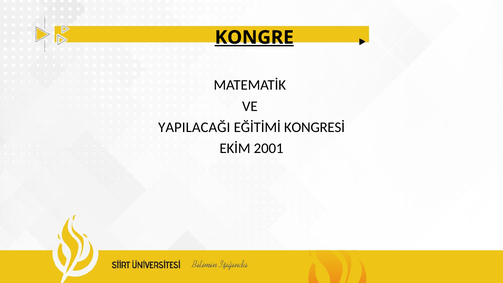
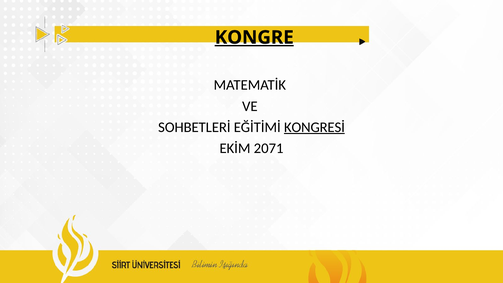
YAPILACAĞI: YAPILACAĞI -> SOHBETLERİ
KONGRESİ underline: none -> present
2001: 2001 -> 2071
